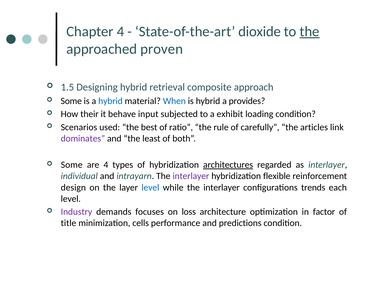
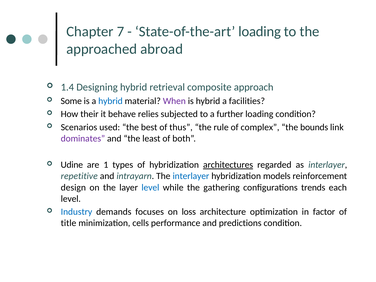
Chapter 4: 4 -> 7
State-of-the-art dioxide: dioxide -> loading
the at (310, 31) underline: present -> none
proven: proven -> abroad
1.5: 1.5 -> 1.4
When colour: blue -> purple
provides: provides -> facilities
input: input -> relies
exhibit: exhibit -> further
ratio: ratio -> thus
carefully: carefully -> complex
articles: articles -> bounds
Some at (72, 165): Some -> Udine
are 4: 4 -> 1
individual: individual -> repetitive
interlayer at (191, 176) colour: purple -> blue
flexible: flexible -> models
while the interlayer: interlayer -> gathering
Industry colour: purple -> blue
